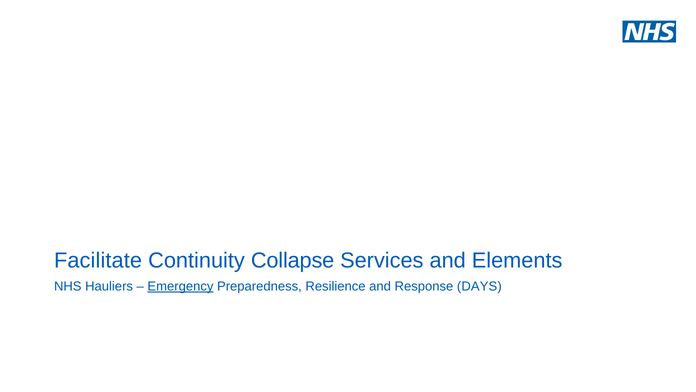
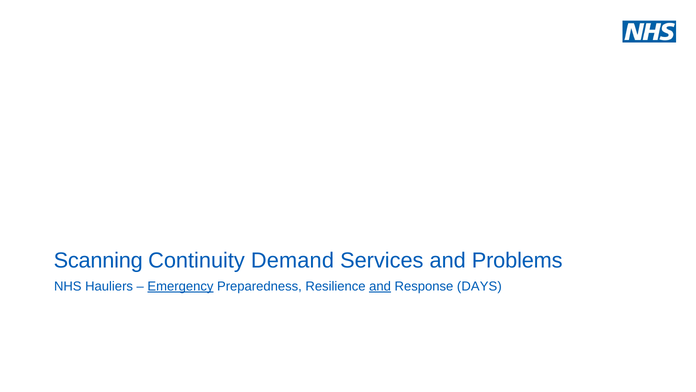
Facilitate: Facilitate -> Scanning
Collapse: Collapse -> Demand
Elements: Elements -> Problems
and at (380, 286) underline: none -> present
